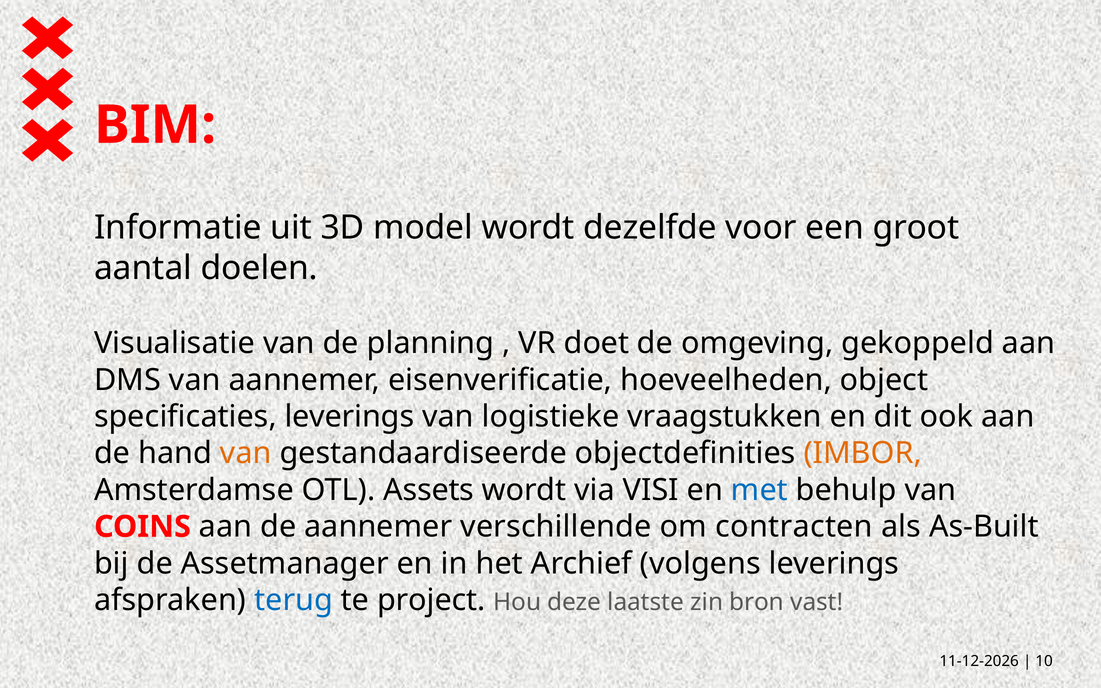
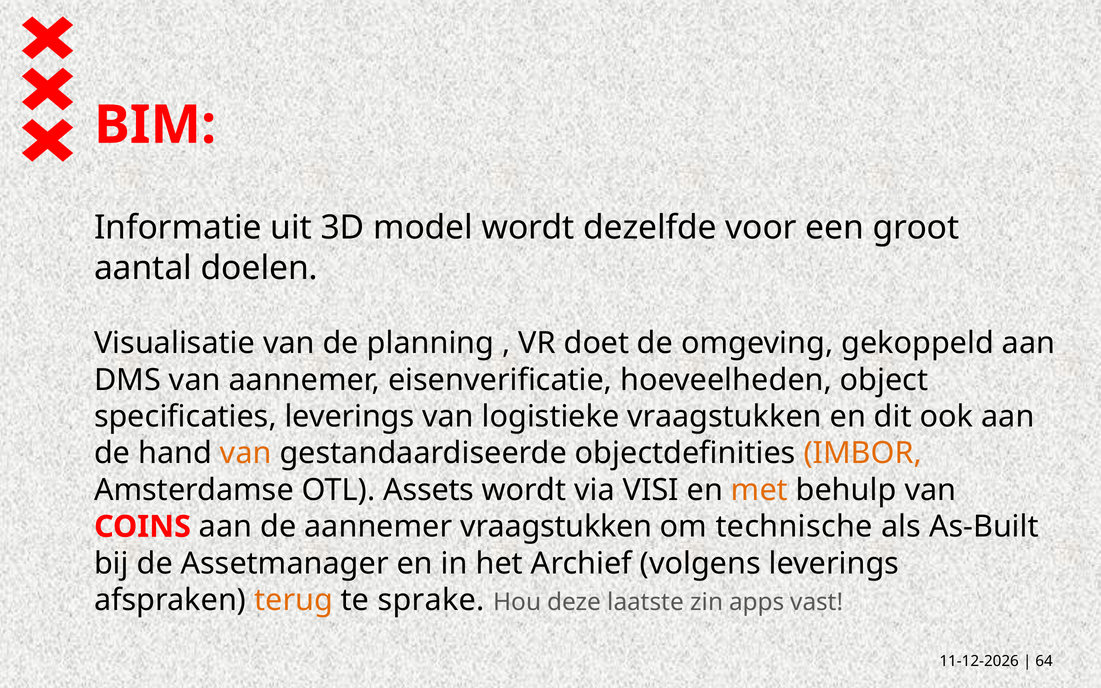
met colour: blue -> orange
aannemer verschillende: verschillende -> vraagstukken
contracten: contracten -> technische
terug colour: blue -> orange
project: project -> sprake
bron: bron -> apps
10: 10 -> 64
